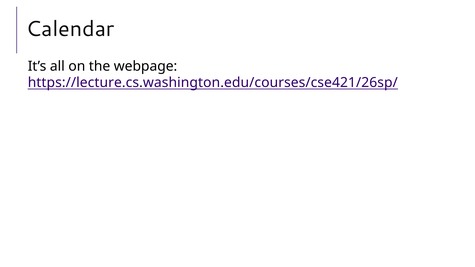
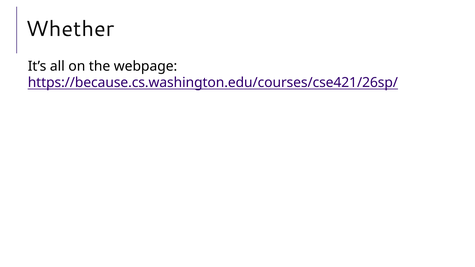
Calendar: Calendar -> Whether
https://lecture.cs.washington.edu/courses/cse421/26sp/: https://lecture.cs.washington.edu/courses/cse421/26sp/ -> https://because.cs.washington.edu/courses/cse421/26sp/
